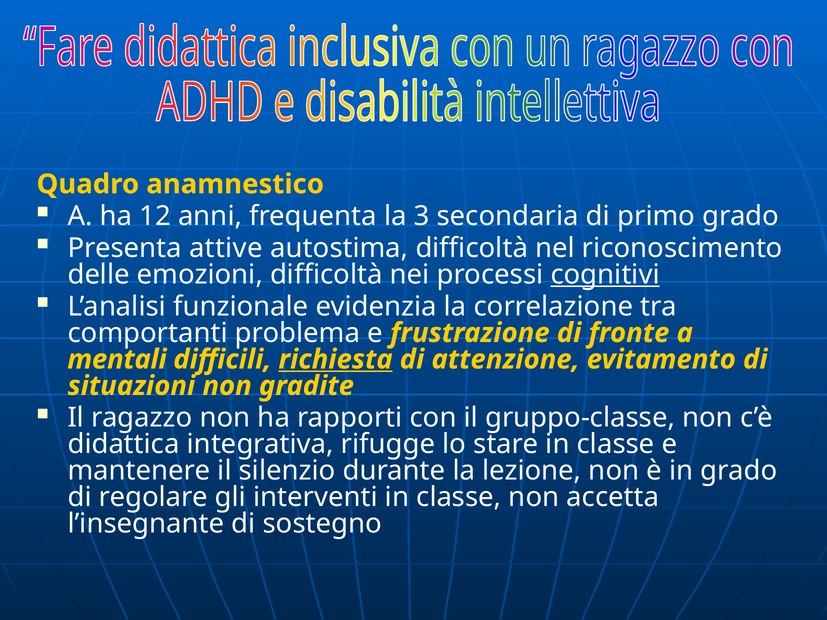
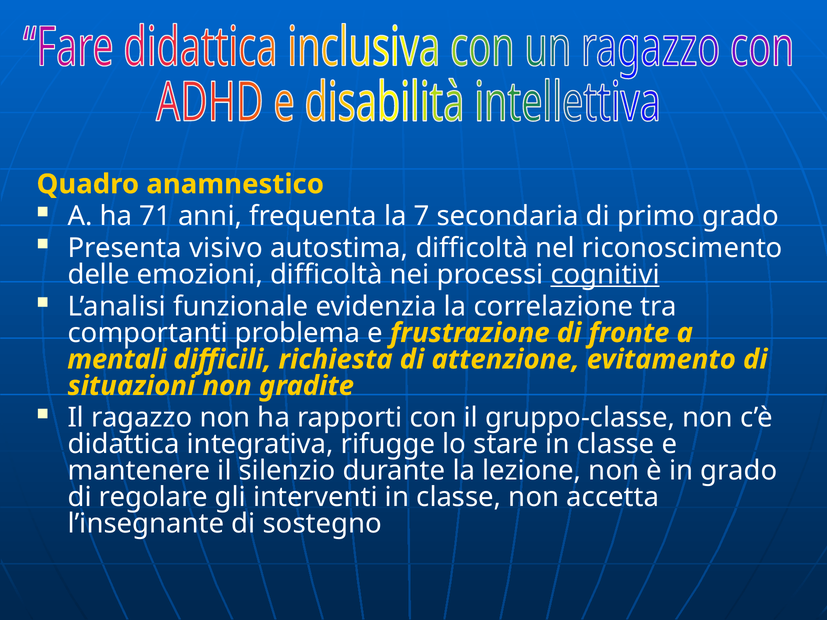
12: 12 -> 71
3: 3 -> 7
attive: attive -> visivo
richiesta underline: present -> none
